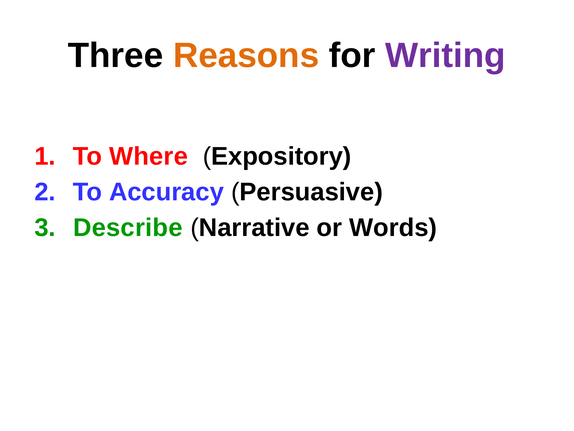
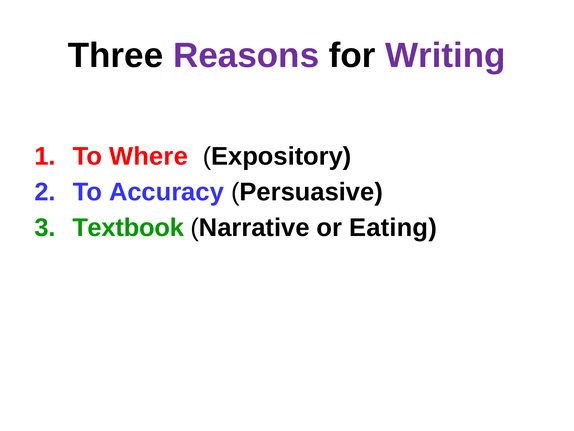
Reasons colour: orange -> purple
Describe: Describe -> Textbook
Words: Words -> Eating
